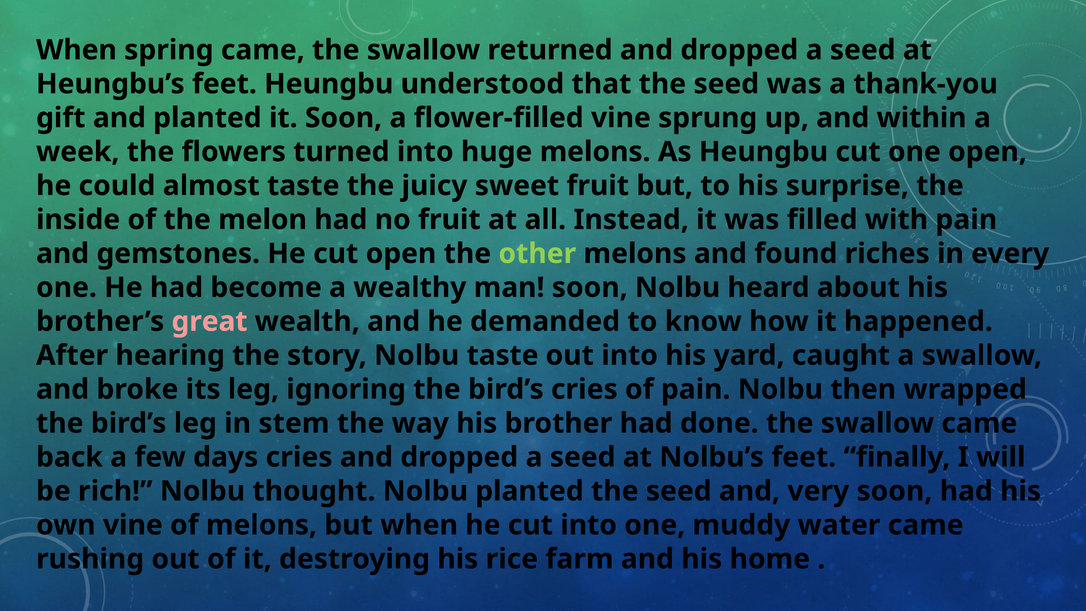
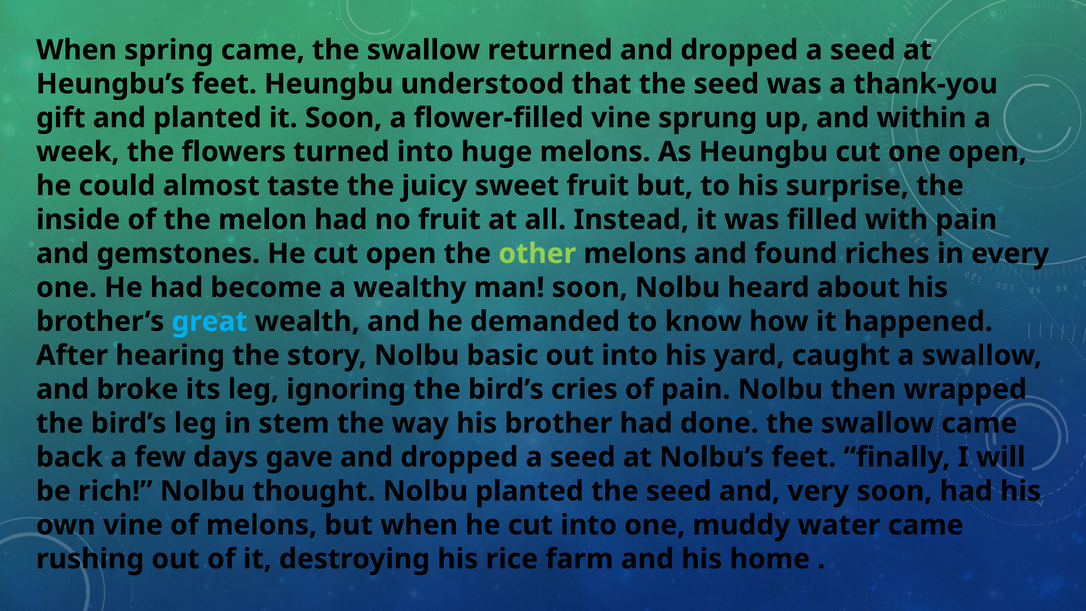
great colour: pink -> light blue
Nolbu taste: taste -> basic
days cries: cries -> gave
